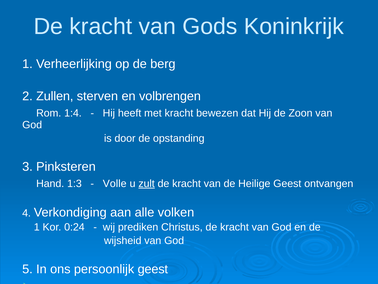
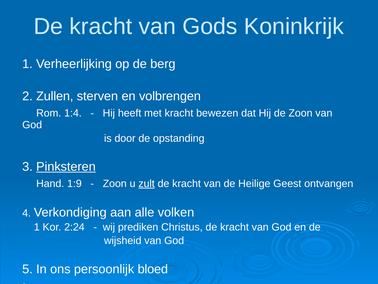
Pinksteren underline: none -> present
1:3: 1:3 -> 1:9
Volle at (115, 183): Volle -> Zoon
0:24: 0:24 -> 2:24
persoonlijk geest: geest -> bloed
